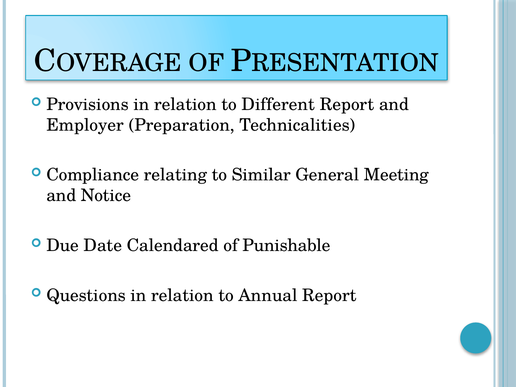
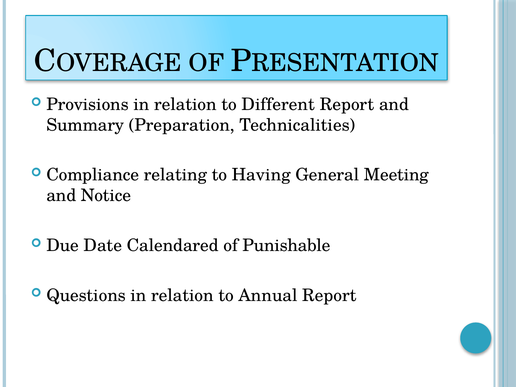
Employer: Employer -> Summary
Similar: Similar -> Having
